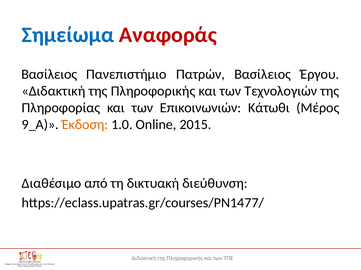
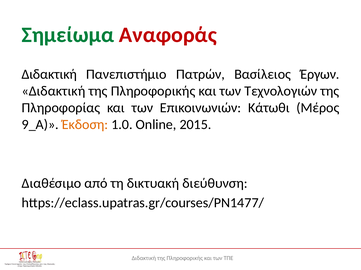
Σημείωμα colour: blue -> green
Βασίλειος at (49, 74): Βασίλειος -> Διδακτική
Έργου: Έργου -> Έργων
